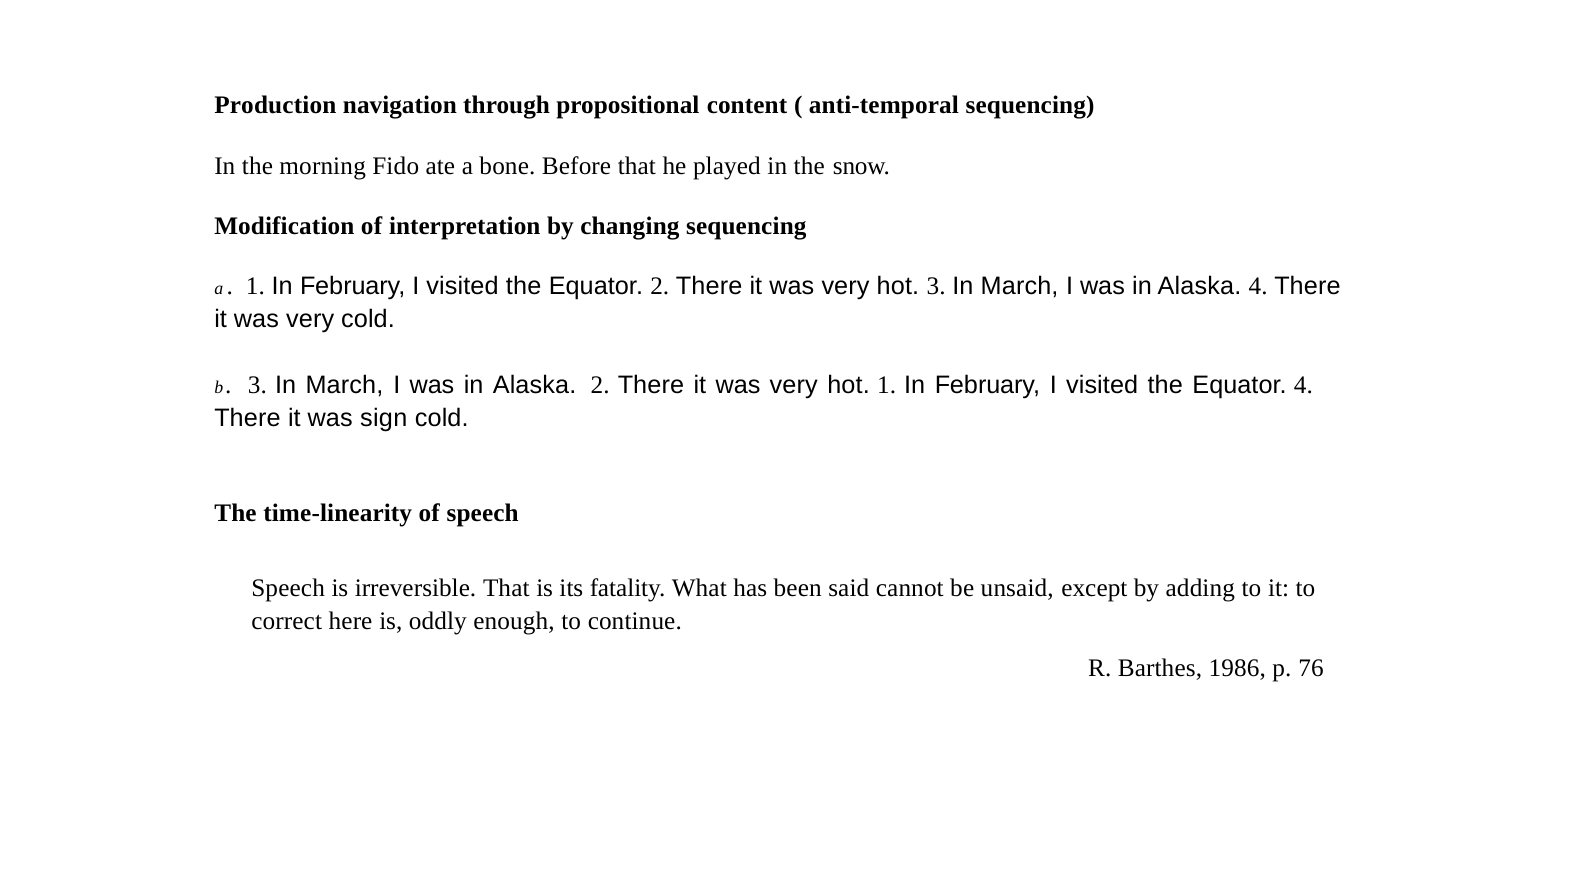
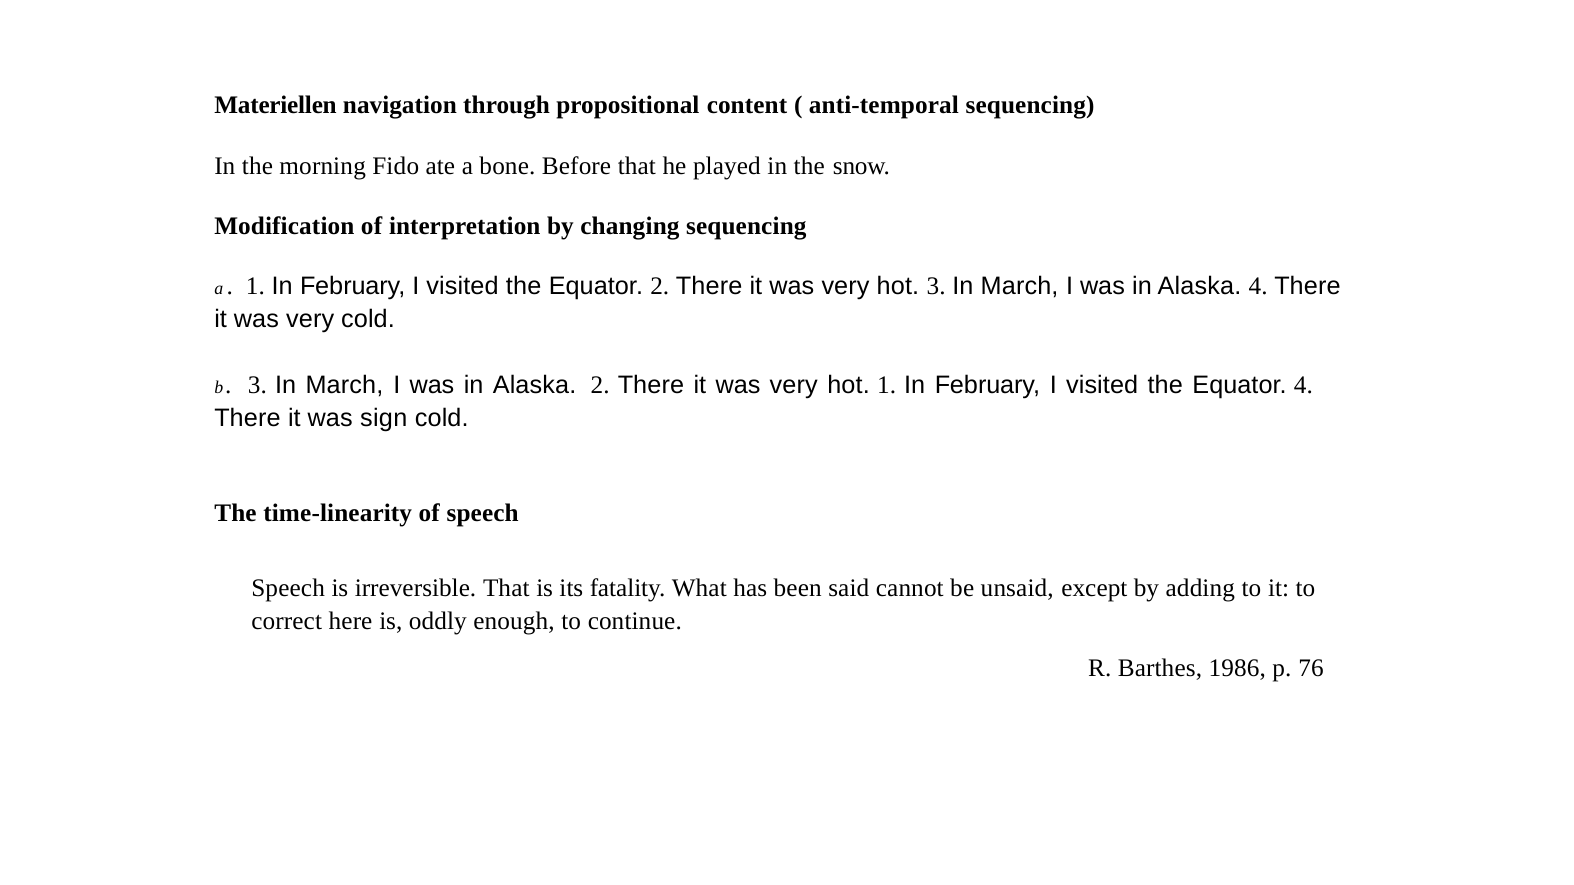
Production: Production -> Materiellen
